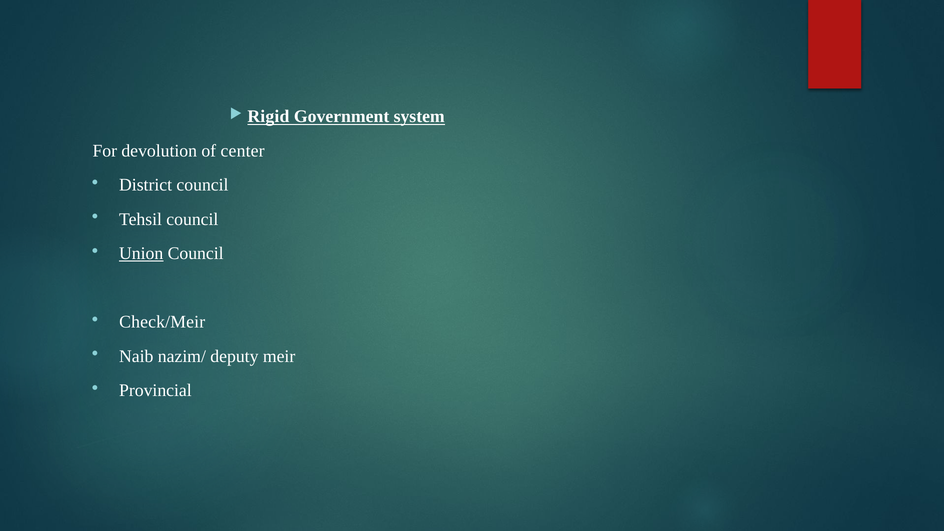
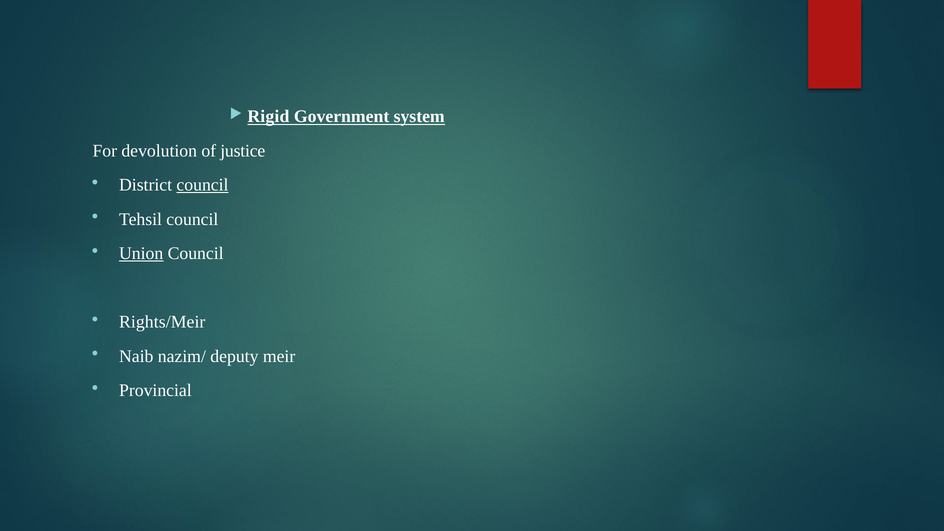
center: center -> justice
council at (202, 185) underline: none -> present
Check/Meir: Check/Meir -> Rights/Meir
